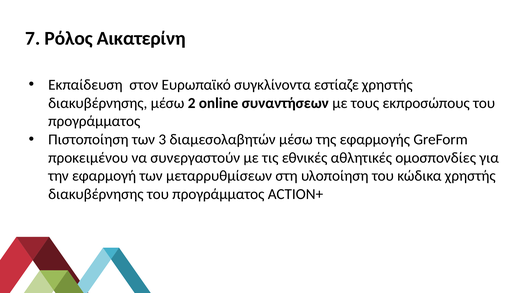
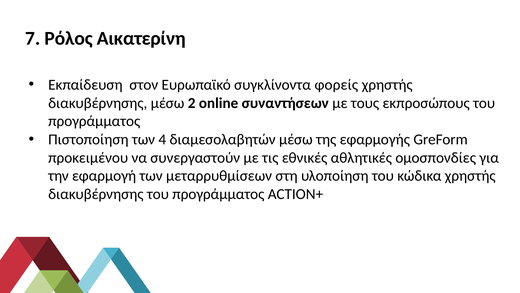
εστίαζε: εστίαζε -> φορείς
3: 3 -> 4
